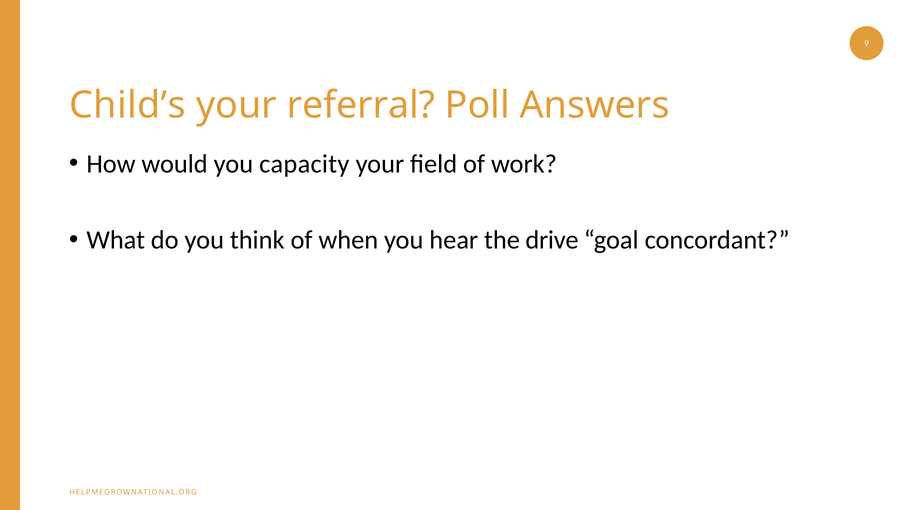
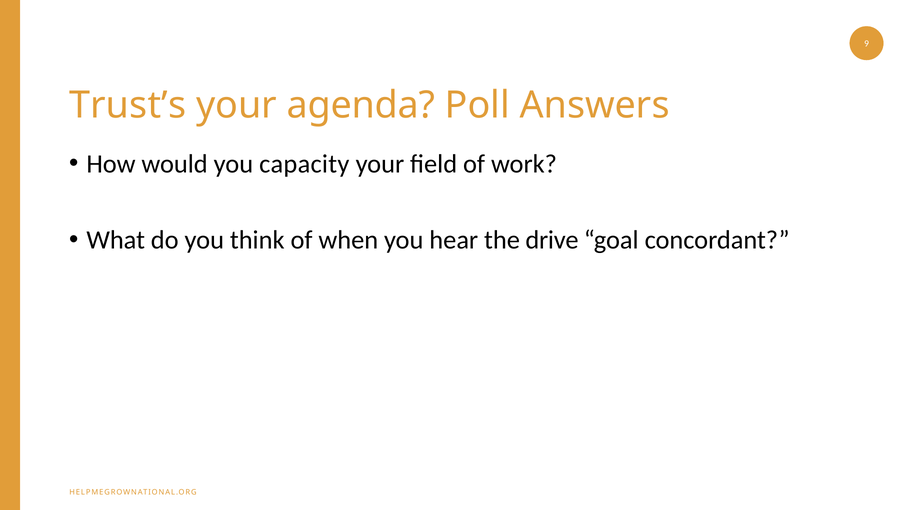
Child’s: Child’s -> Trust’s
referral: referral -> agenda
